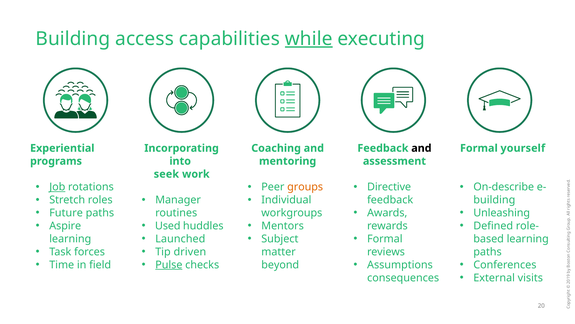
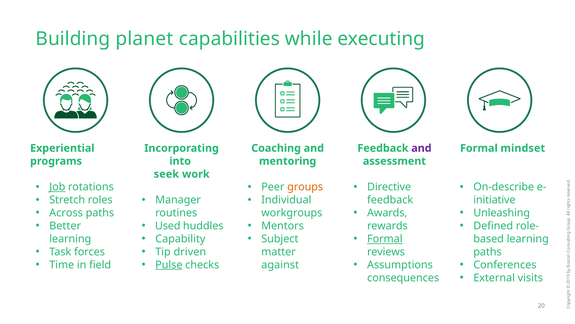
access: access -> planet
while underline: present -> none
and at (421, 148) colour: black -> purple
yourself: yourself -> mindset
building at (494, 200): building -> initiative
Future: Future -> Across
Aspire: Aspire -> Better
Launched: Launched -> Capability
Formal at (385, 238) underline: none -> present
beyond: beyond -> against
